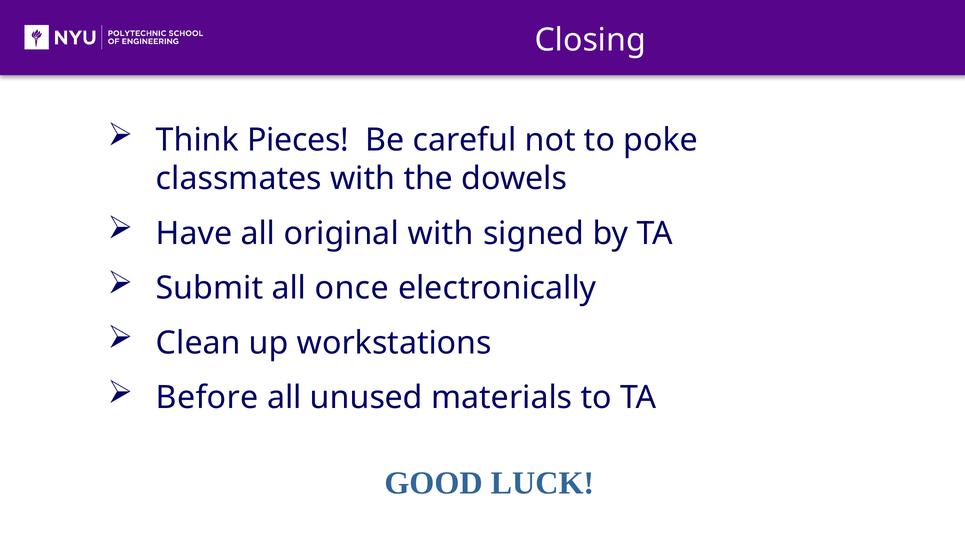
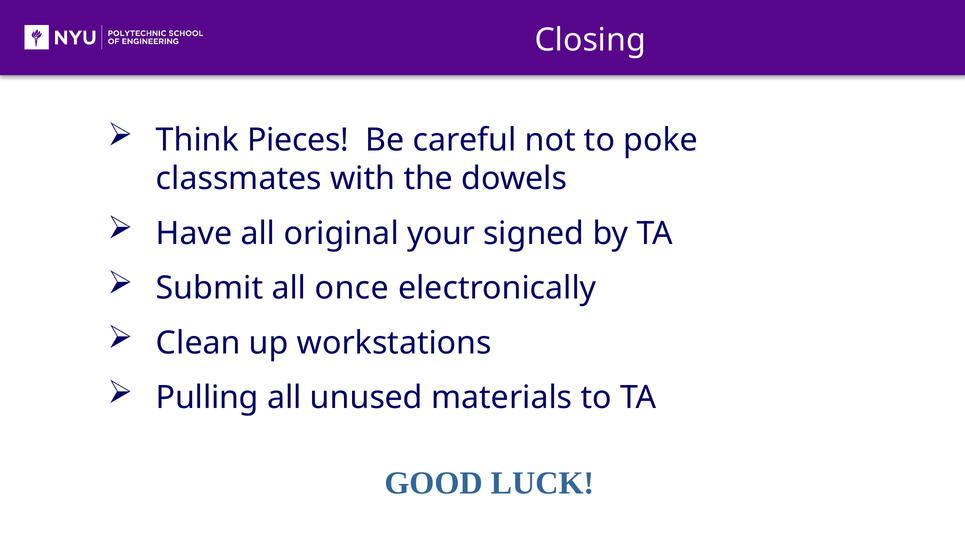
original with: with -> your
Before: Before -> Pulling
